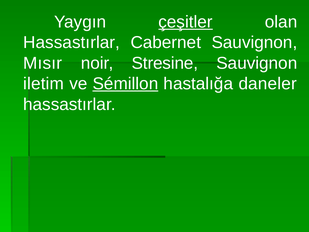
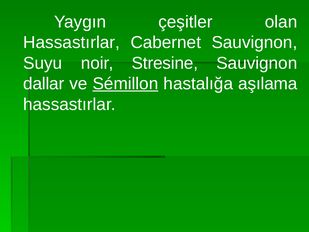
çeşitler underline: present -> none
Mısır: Mısır -> Suyu
iletim: iletim -> dallar
daneler: daneler -> aşılama
